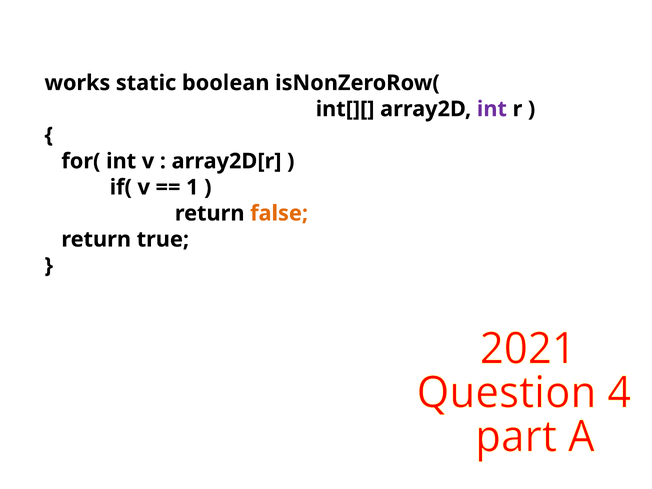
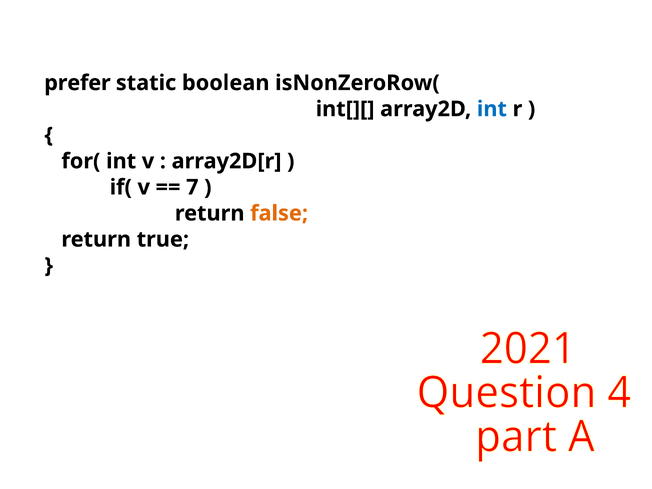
works: works -> prefer
int at (492, 109) colour: purple -> blue
1: 1 -> 7
